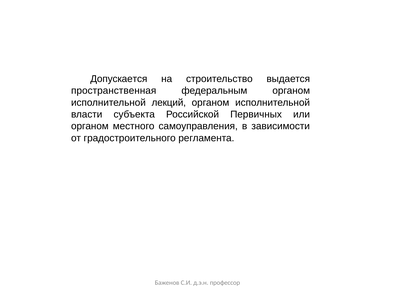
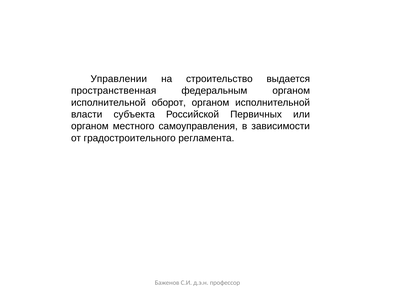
Допускается: Допускается -> Управлении
лекций: лекций -> оборот
